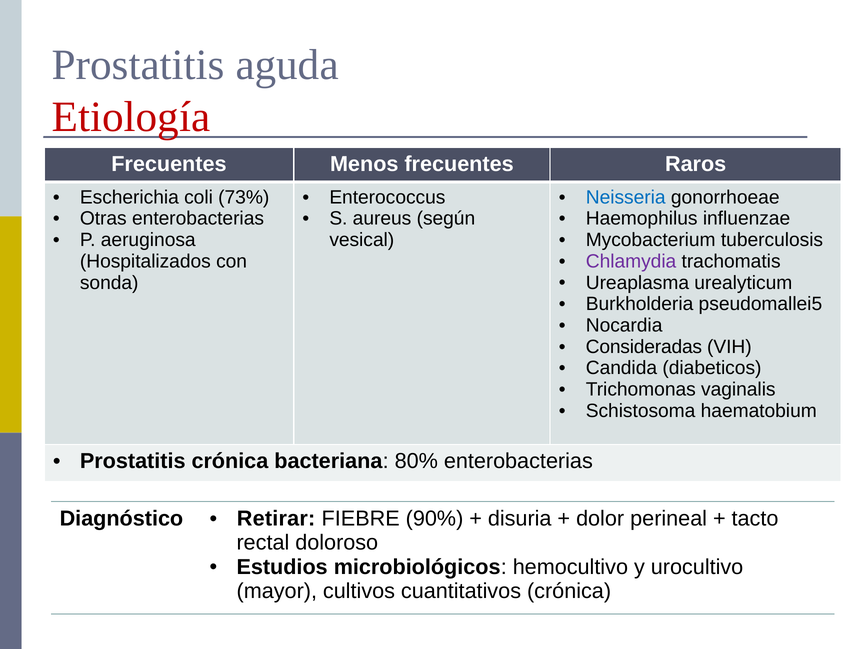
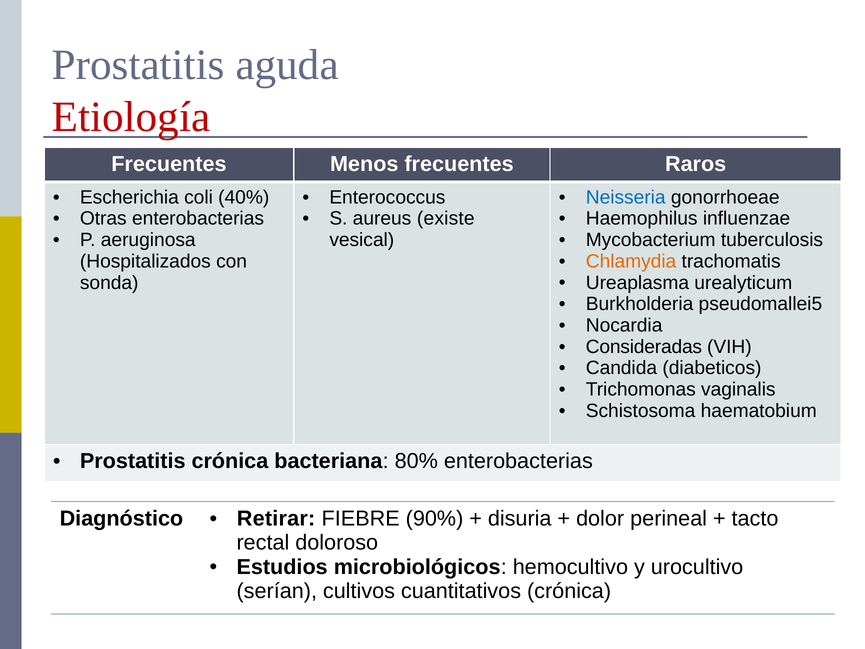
73%: 73% -> 40%
según: según -> existe
Chlamydia colour: purple -> orange
mayor: mayor -> serían
